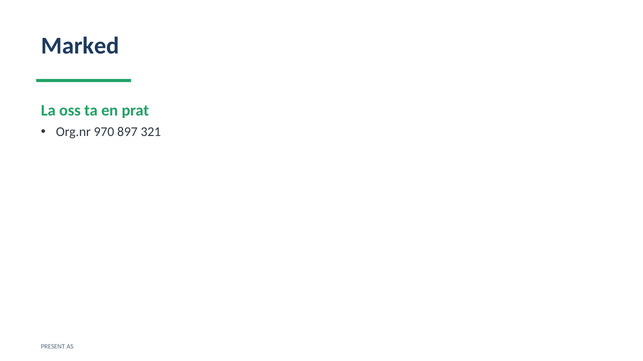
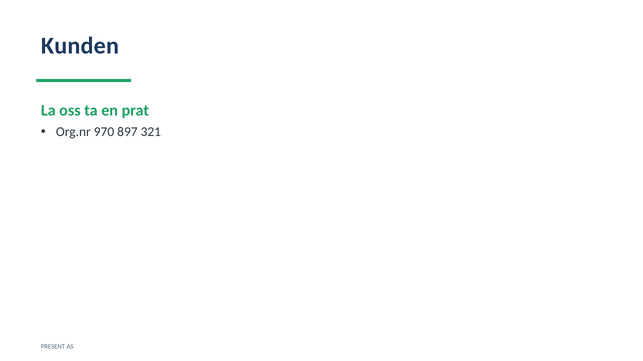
Marked: Marked -> Kunden
